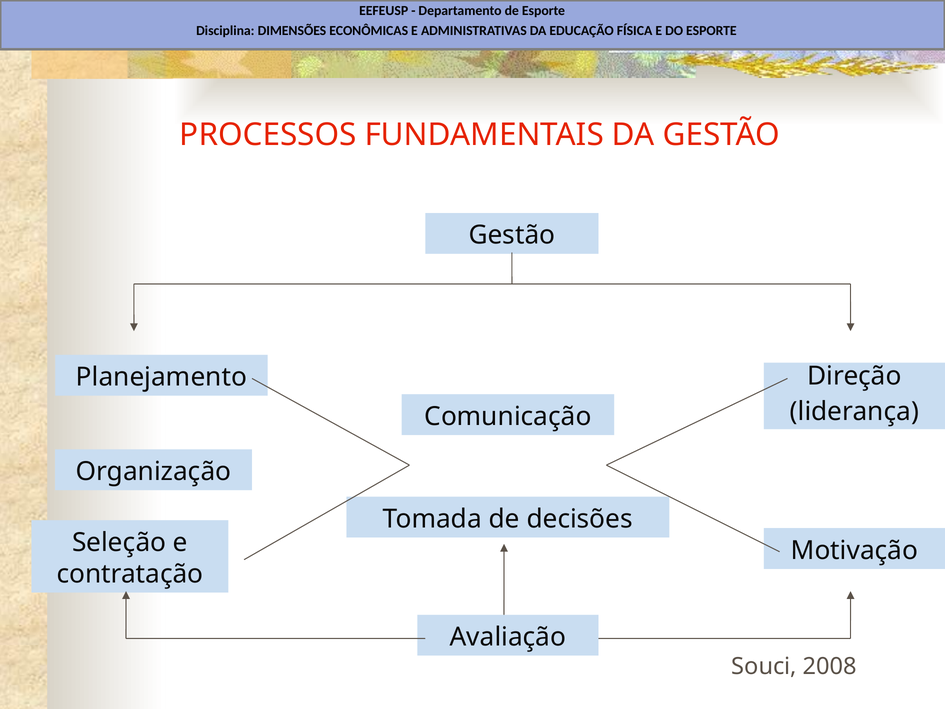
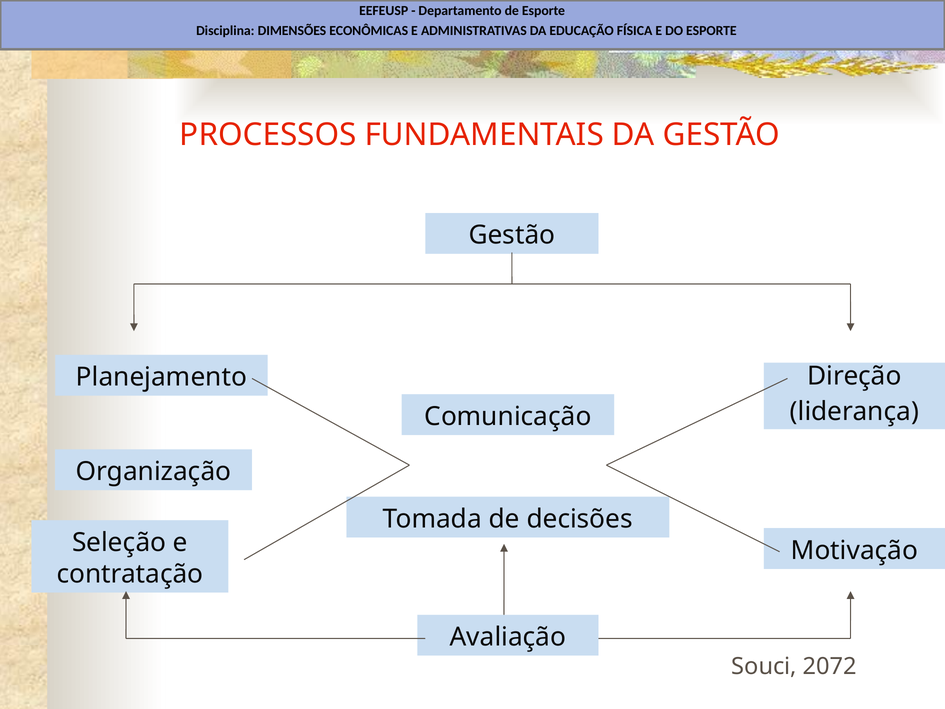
2008: 2008 -> 2072
